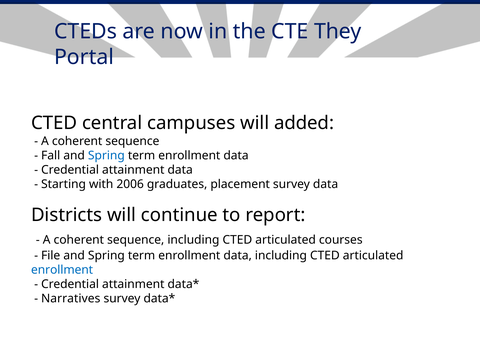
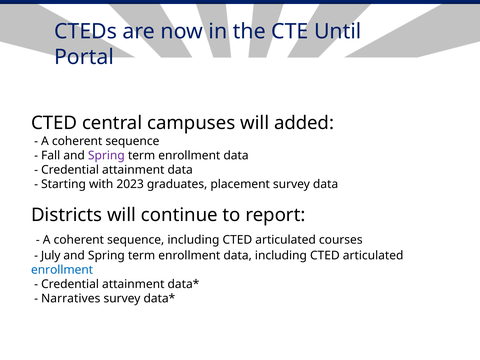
They: They -> Until
Spring at (106, 155) colour: blue -> purple
2006: 2006 -> 2023
File: File -> July
